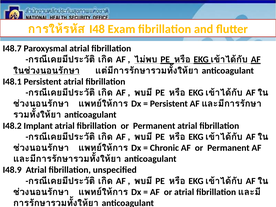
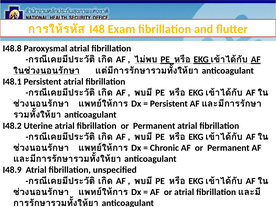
I48.7: I48.7 -> I48.8
Implant: Implant -> Uterine
